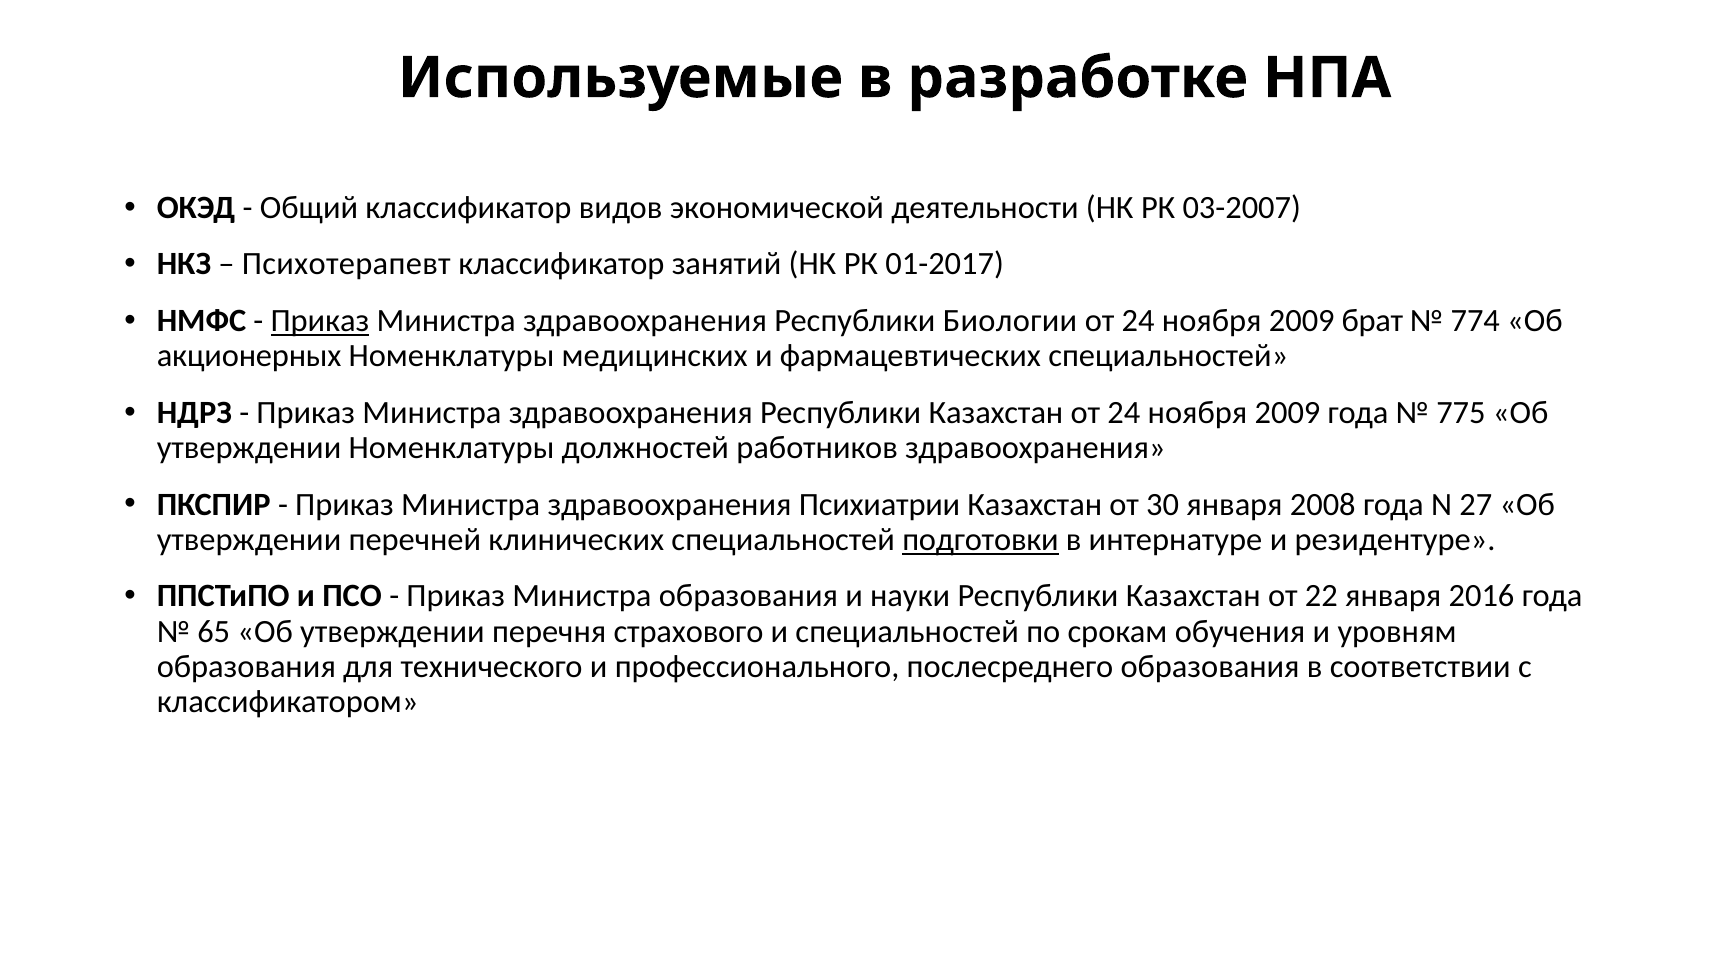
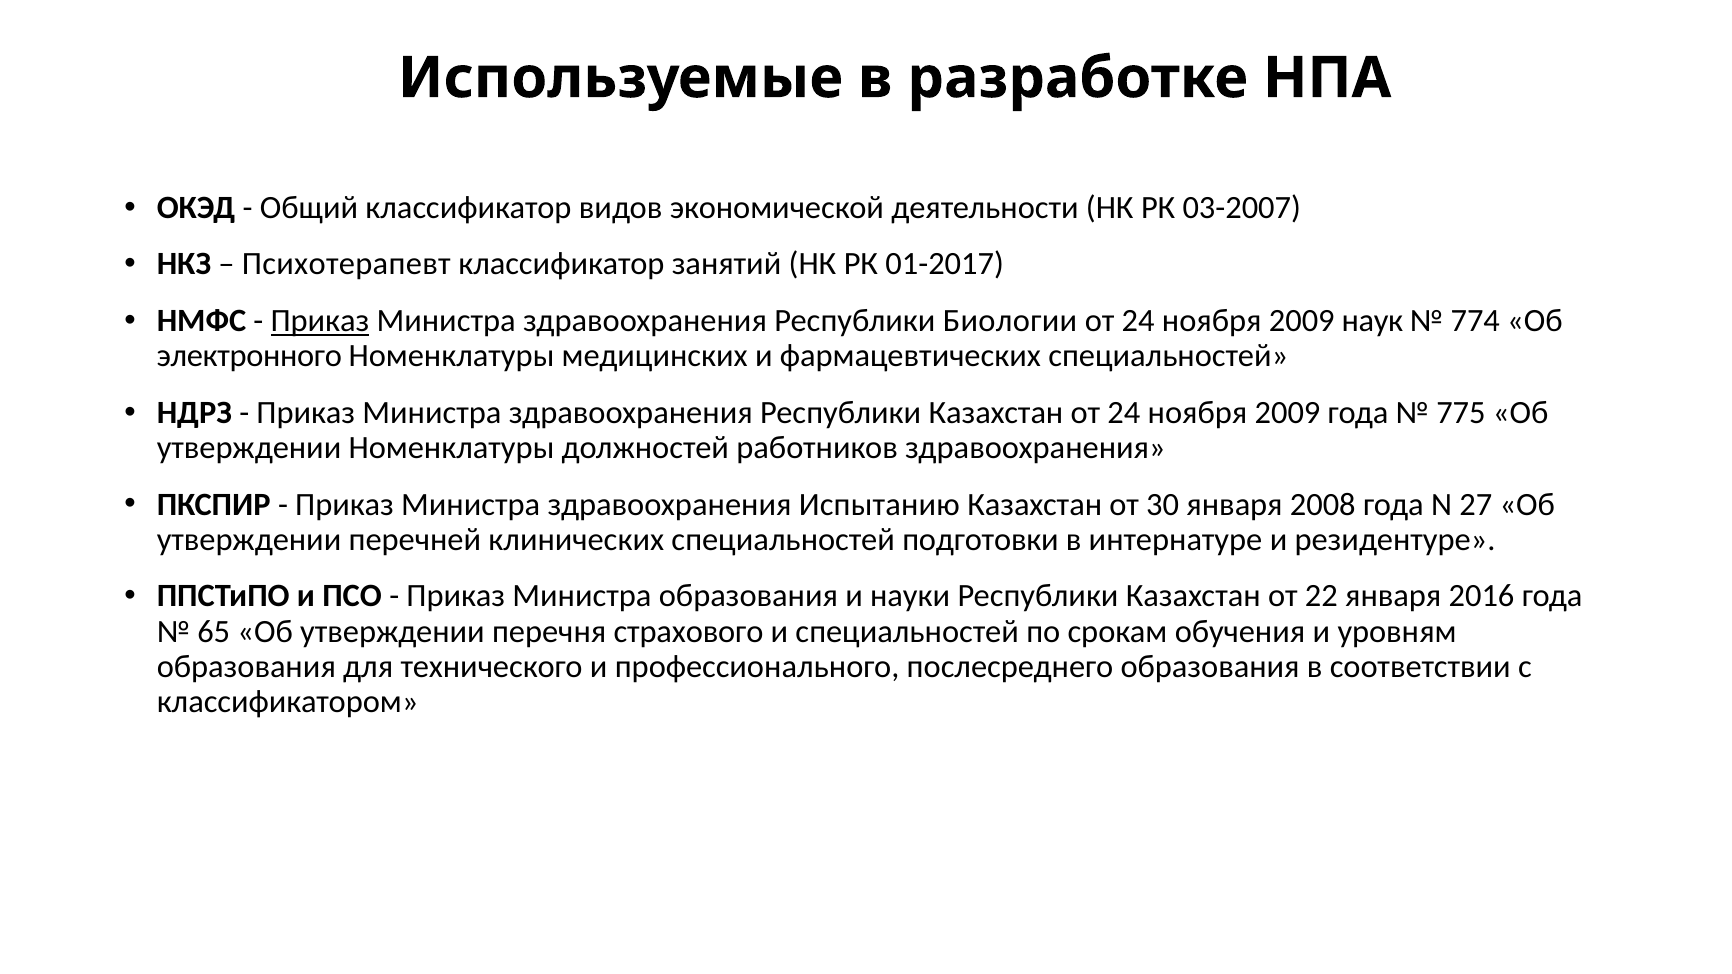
брат: брат -> наук
акционерных: акционерных -> электронного
Психиатрии: Психиатрии -> Испытанию
подготовки underline: present -> none
